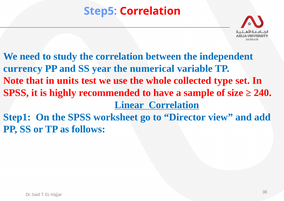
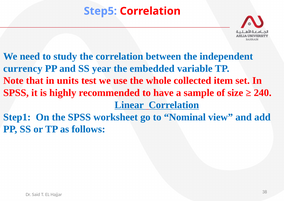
numerical: numerical -> embedded
type: type -> item
Director: Director -> Nominal
